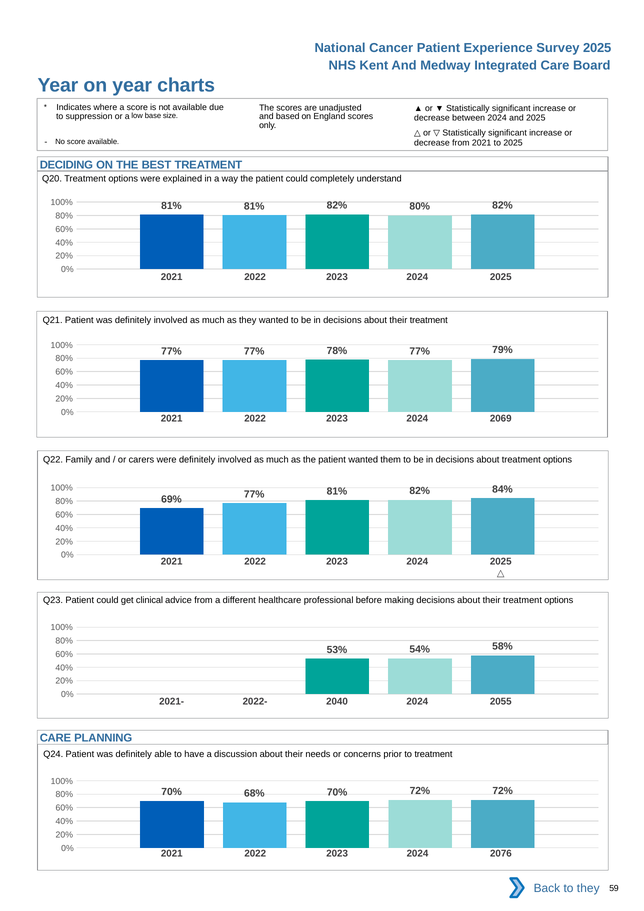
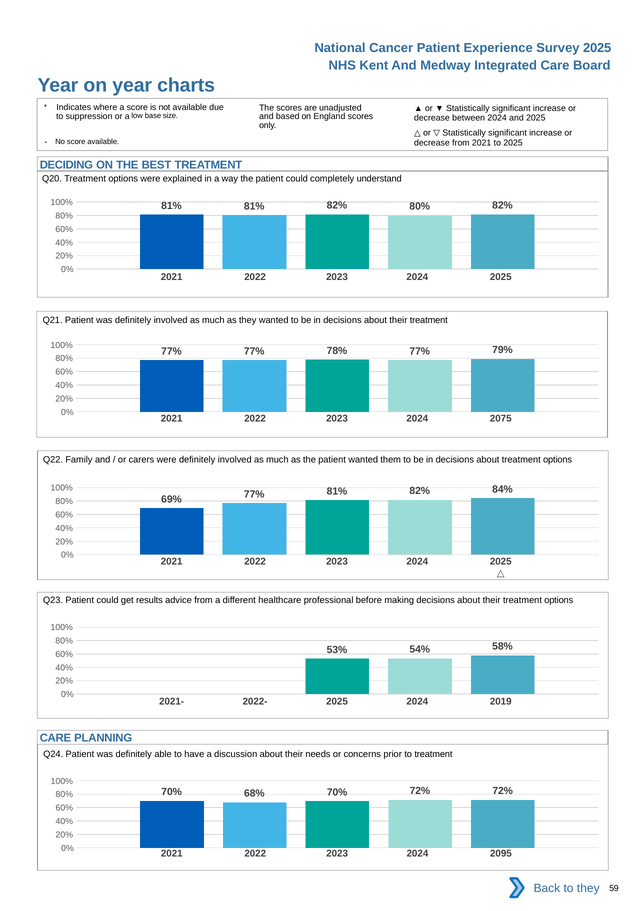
2069: 2069 -> 2075
clinical: clinical -> results
2022- 2040: 2040 -> 2025
2055: 2055 -> 2019
2076: 2076 -> 2095
